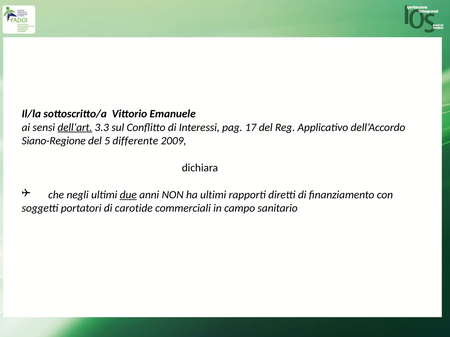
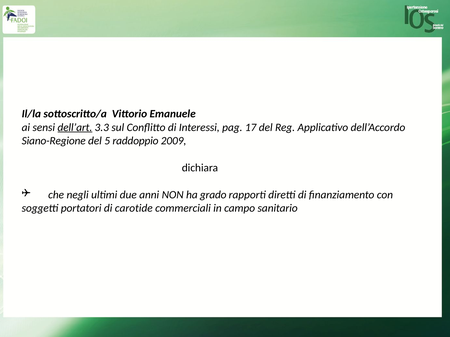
differente: differente -> raddoppio
due underline: present -> none
ha ultimi: ultimi -> grado
